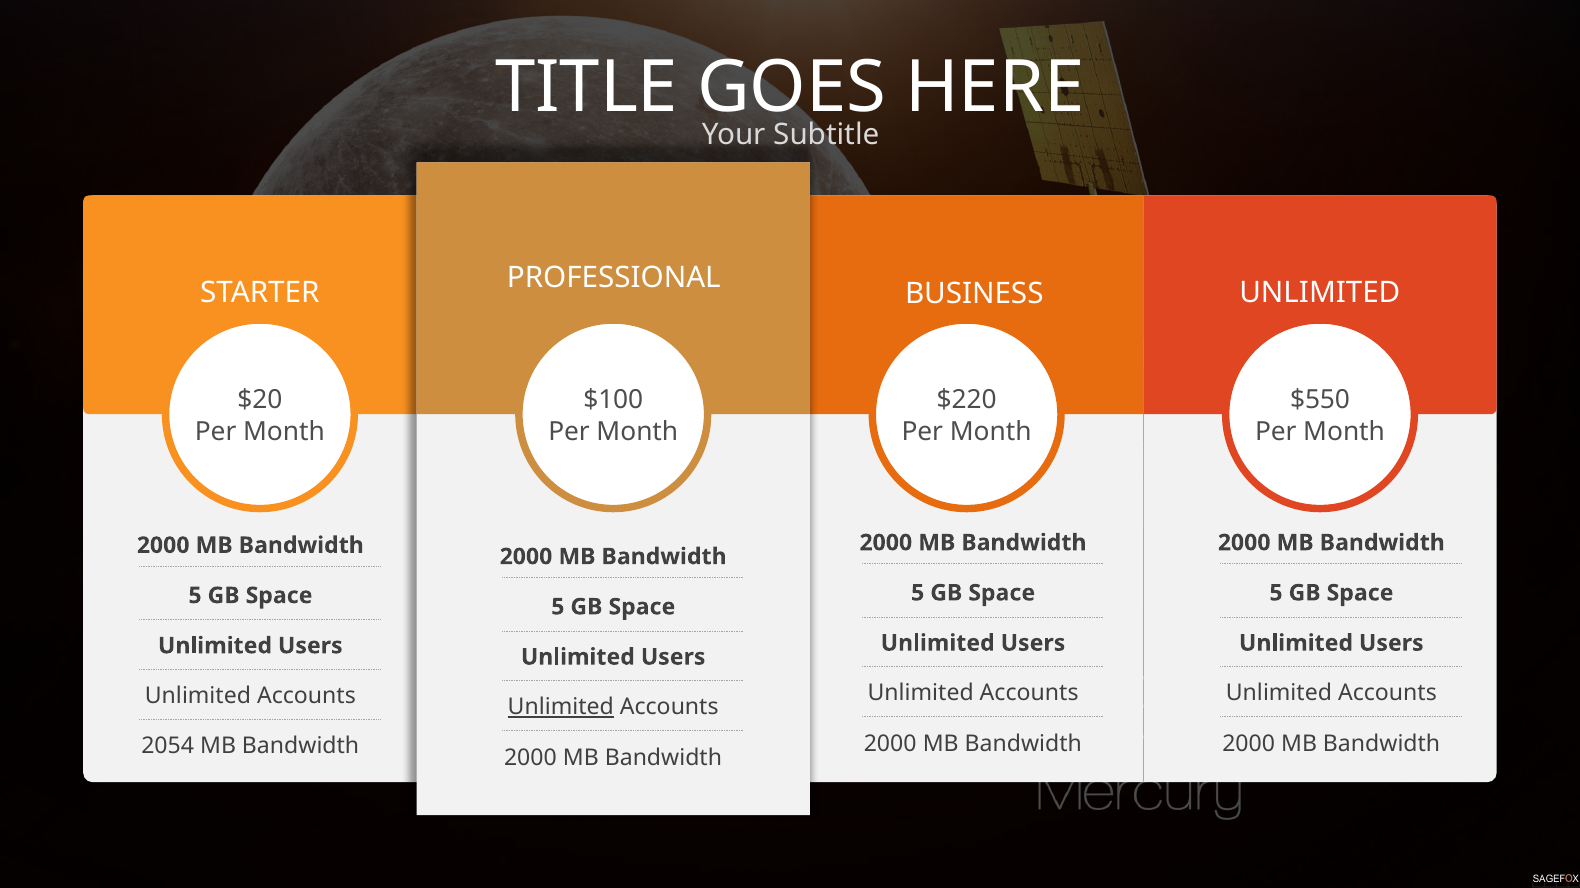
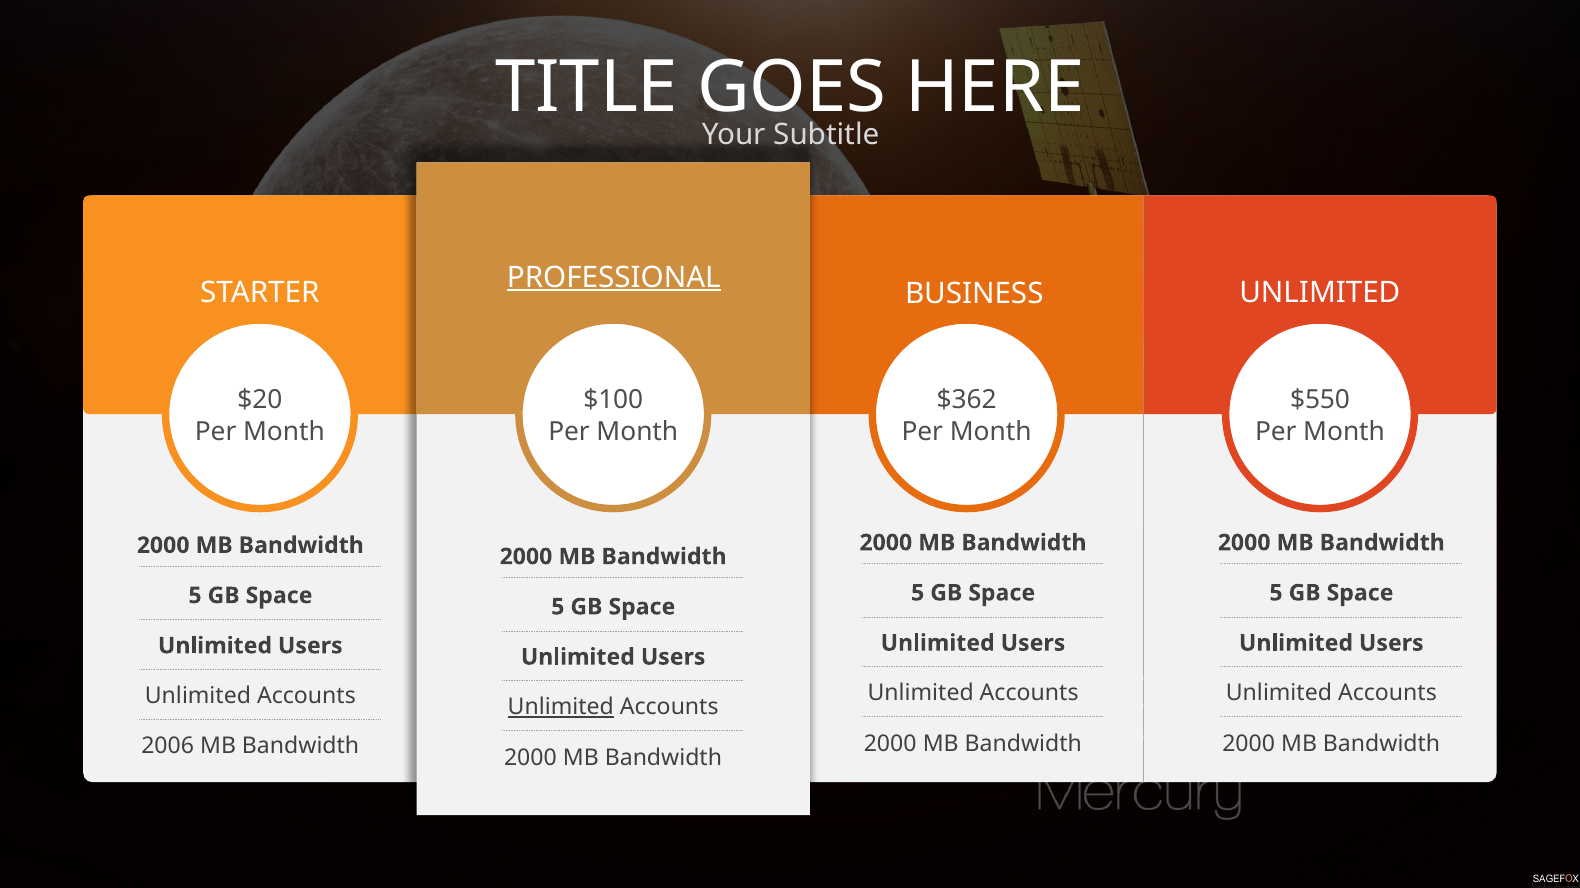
PROFESSIONAL underline: none -> present
$220: $220 -> $362
2054: 2054 -> 2006
